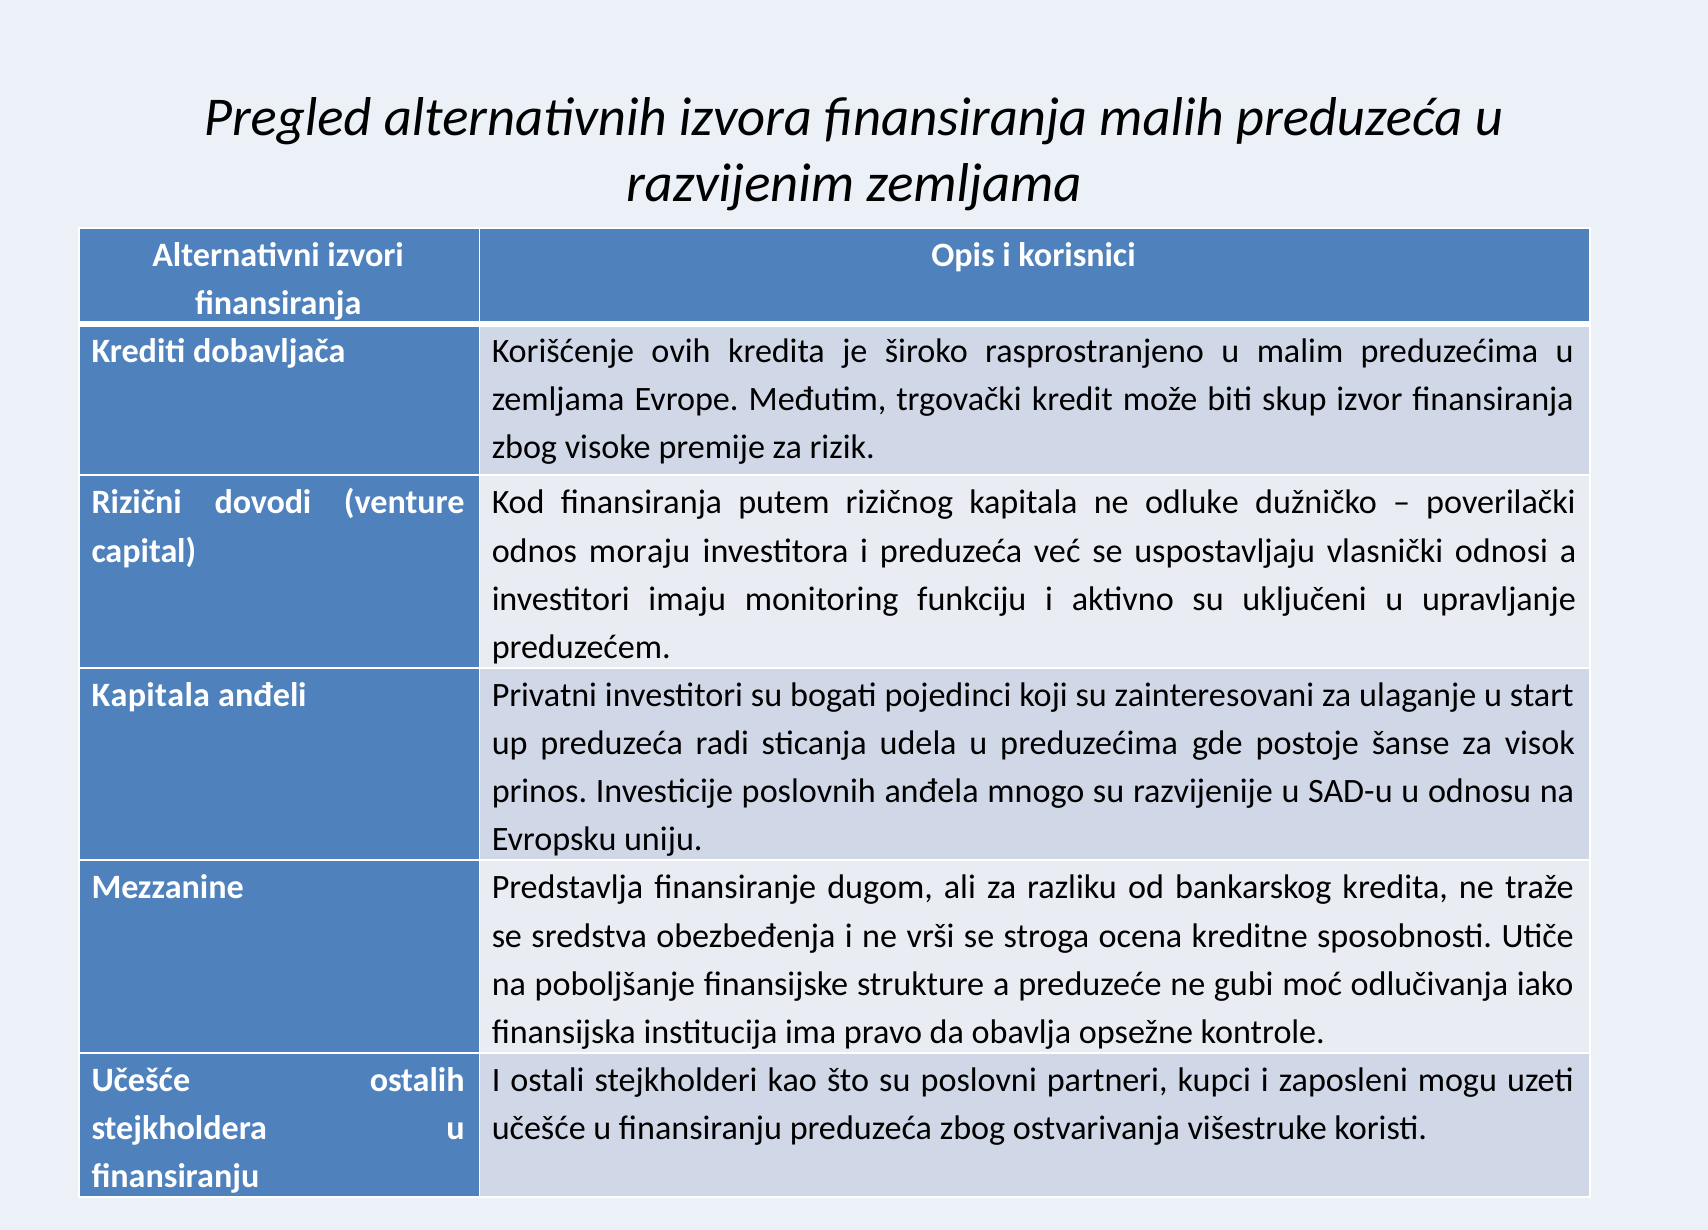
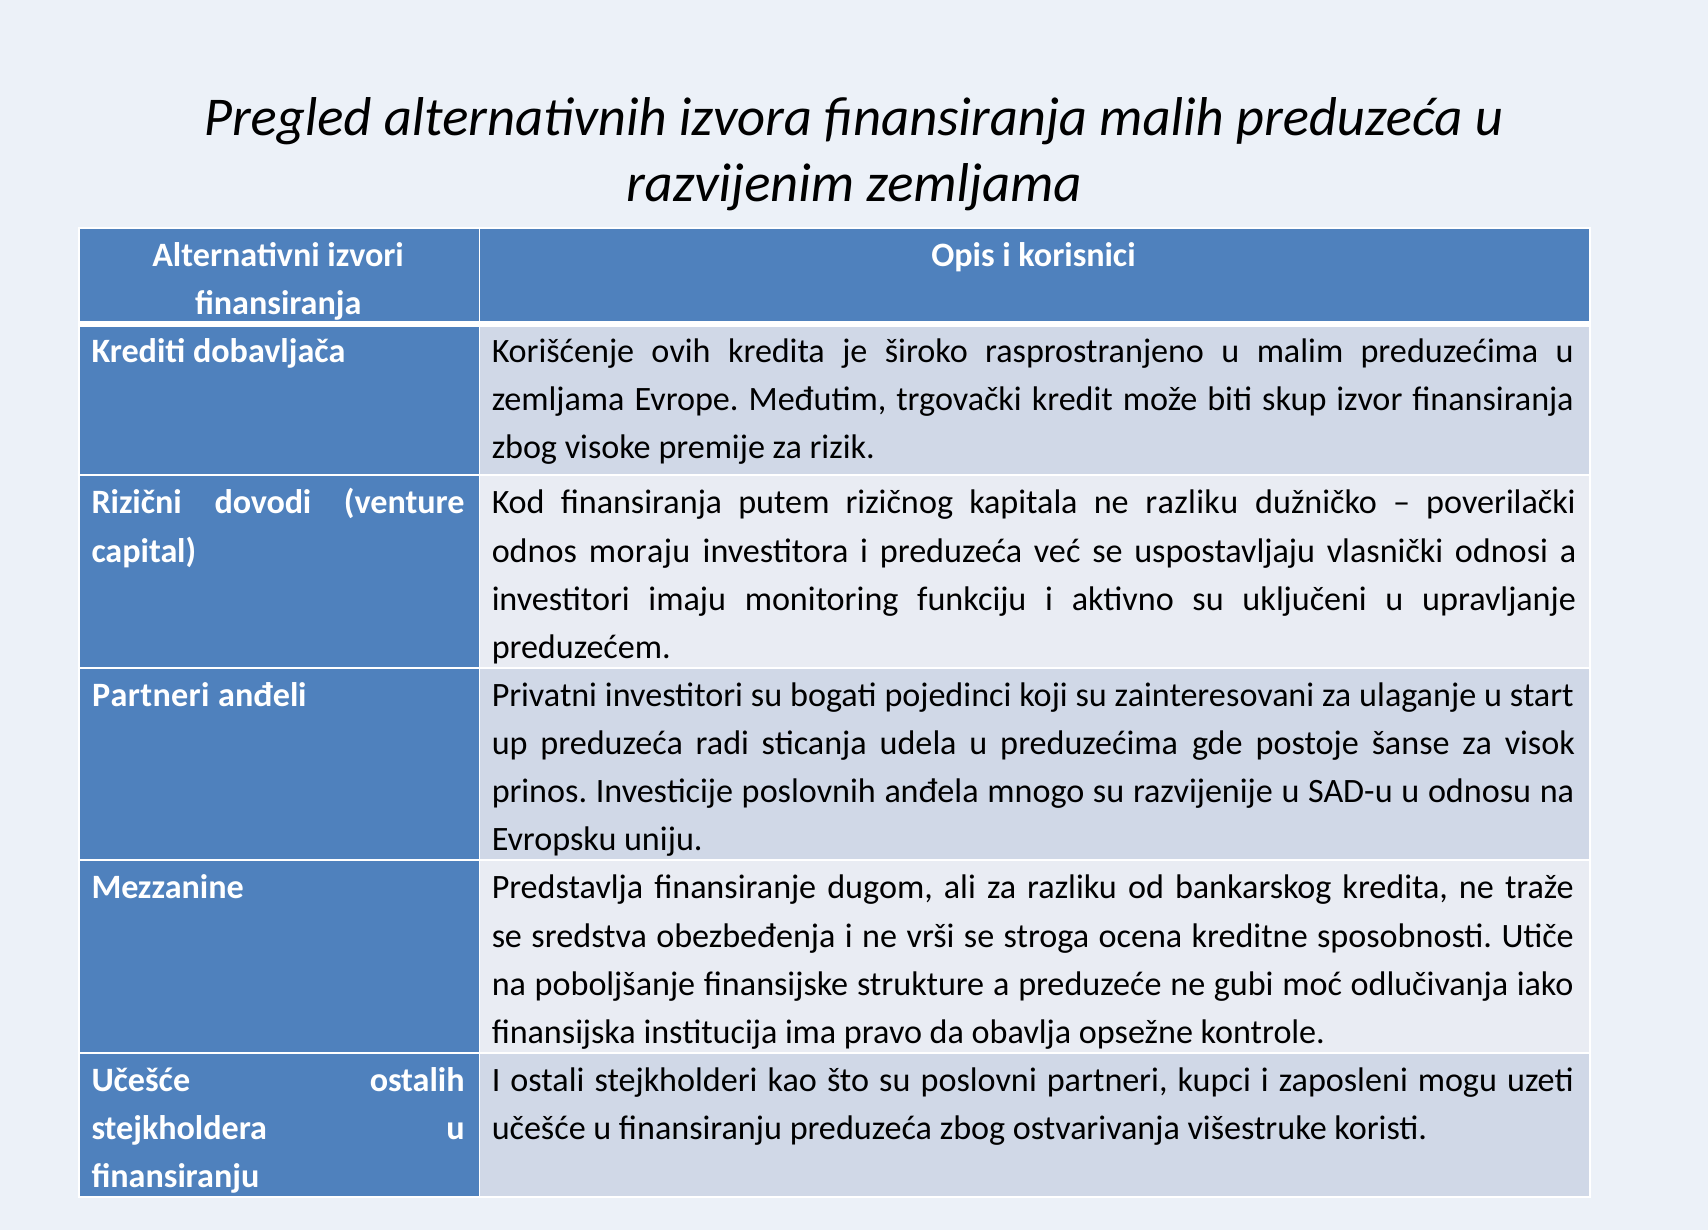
ne odluke: odluke -> razliku
Kapitala at (151, 695): Kapitala -> Partneri
